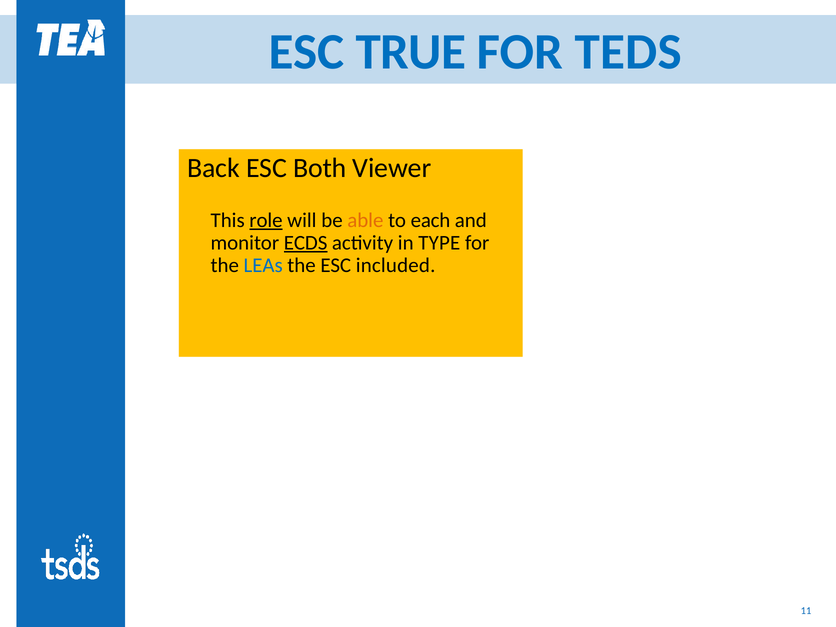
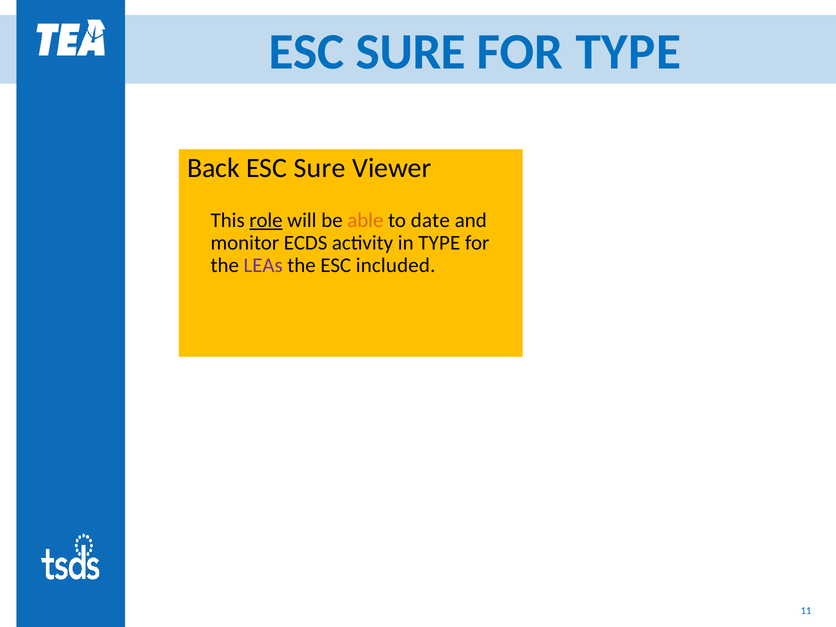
TRUE at (411, 52): TRUE -> SURE
FOR TEDS: TEDS -> TYPE
Both at (320, 168): Both -> Sure
each: each -> date
ECDS underline: present -> none
LEAs colour: blue -> purple
